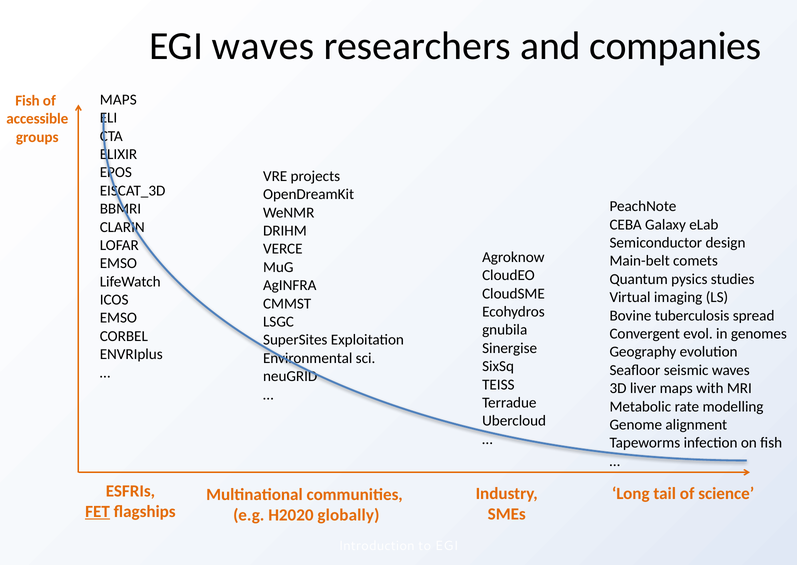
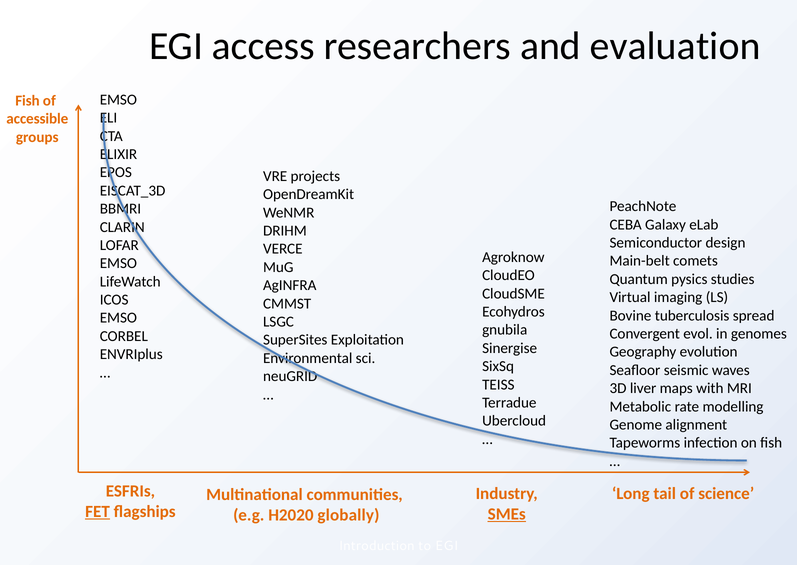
EGI waves: waves -> access
companies: companies -> evaluation
MAPS at (118, 100): MAPS -> EMSO
SMEs underline: none -> present
